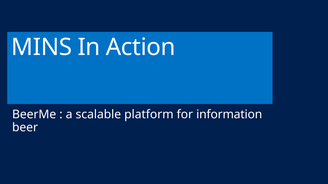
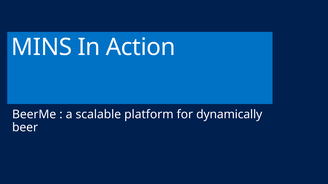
information: information -> dynamically
